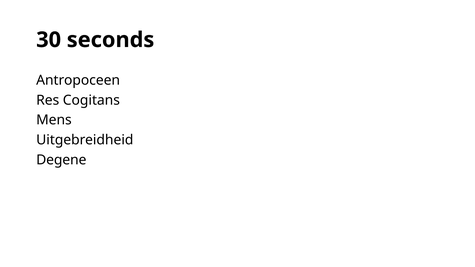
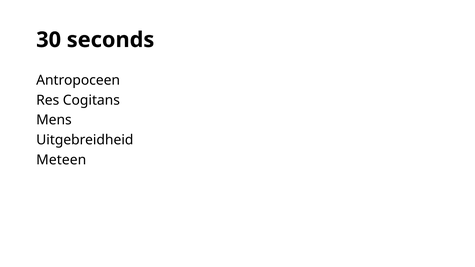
Degene: Degene -> Meteen
